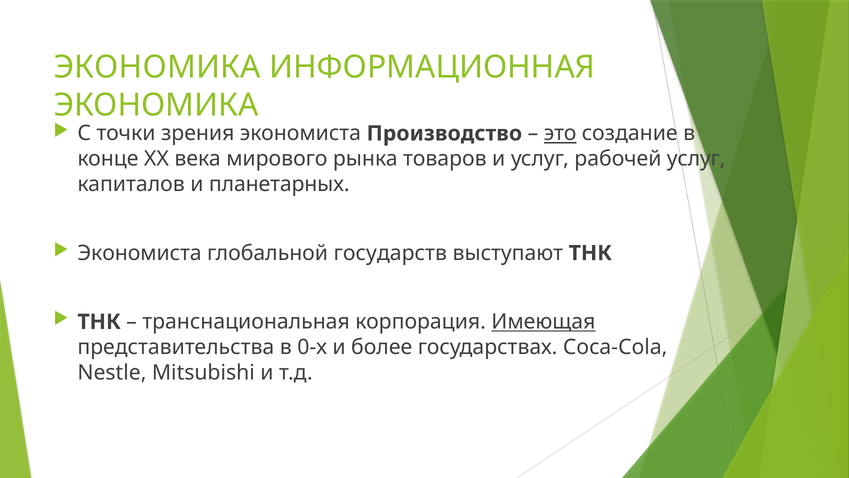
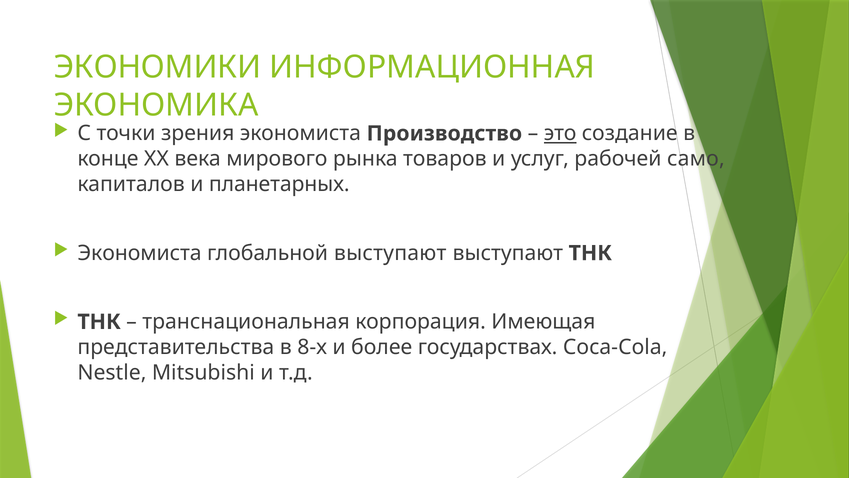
ЭКОНОМИКА at (157, 67): ЭКОНОМИКА -> ЭКОНОМИКИ
рабочей услуг: услуг -> само
глобальной государств: государств -> выступают
Имеющая underline: present -> none
0-х: 0-х -> 8-х
